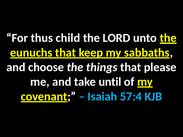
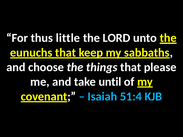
child: child -> little
57:4: 57:4 -> 51:4
